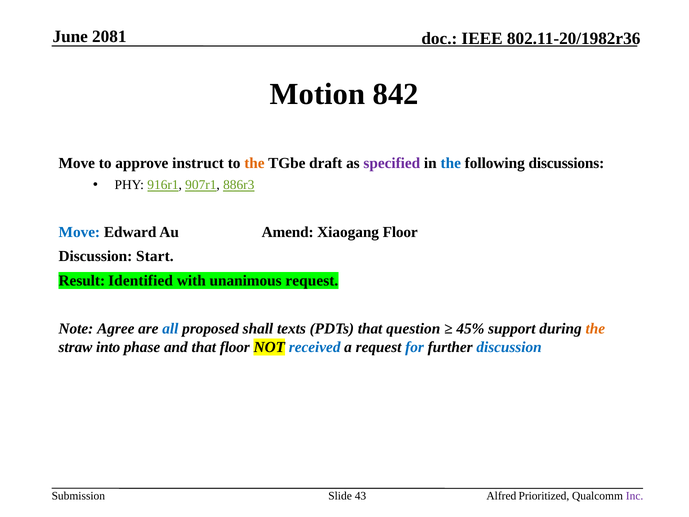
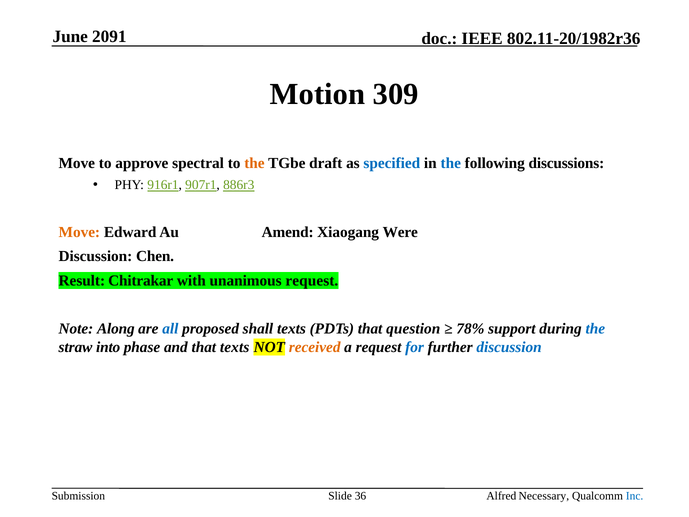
2081: 2081 -> 2091
842: 842 -> 309
instruct: instruct -> spectral
specified colour: purple -> blue
Move at (79, 232) colour: blue -> orange
Xiaogang Floor: Floor -> Were
Start: Start -> Chen
Identified: Identified -> Chitrakar
Agree: Agree -> Along
45%: 45% -> 78%
the at (595, 329) colour: orange -> blue
that floor: floor -> texts
received colour: blue -> orange
43: 43 -> 36
Prioritized: Prioritized -> Necessary
Inc colour: purple -> blue
